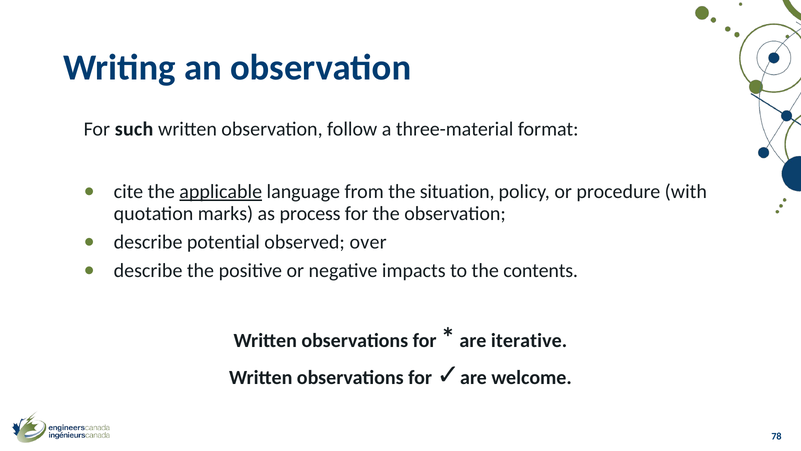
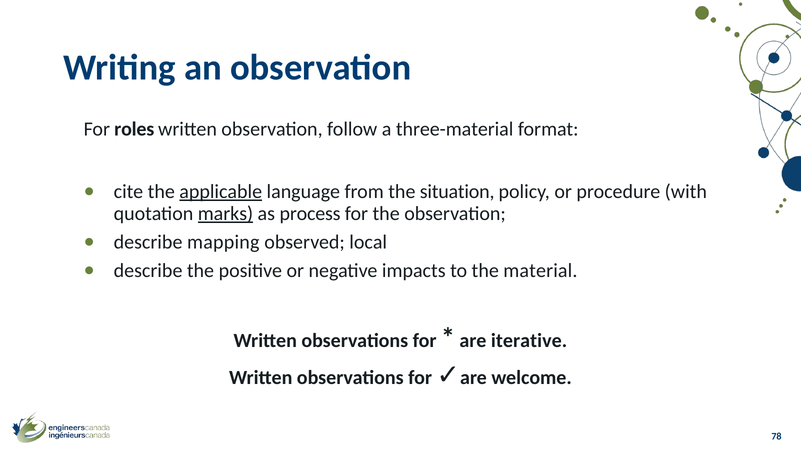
such: such -> roles
marks underline: none -> present
potential: potential -> mapping
over: over -> local
contents: contents -> material
